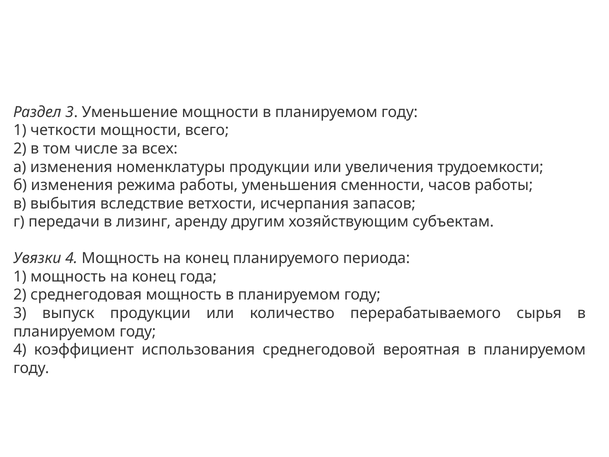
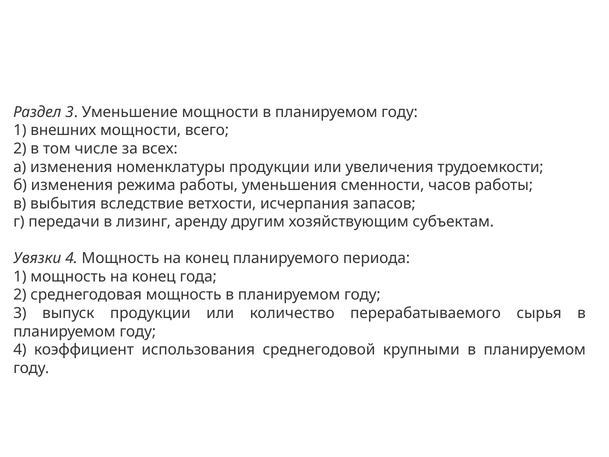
четкости: четкости -> внешних
вероятная: вероятная -> крупными
